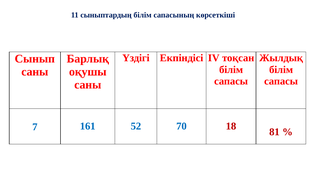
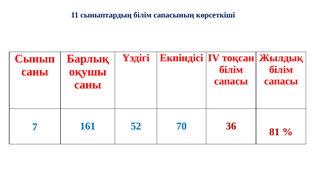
18: 18 -> 36
